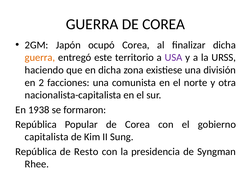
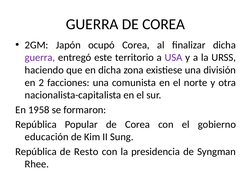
guerra at (40, 58) colour: orange -> purple
1938: 1938 -> 1958
capitalista: capitalista -> educación
